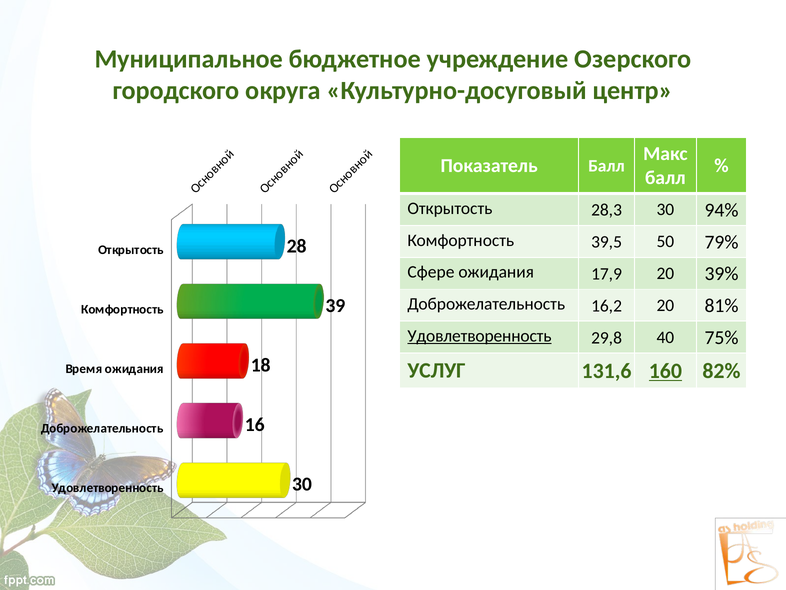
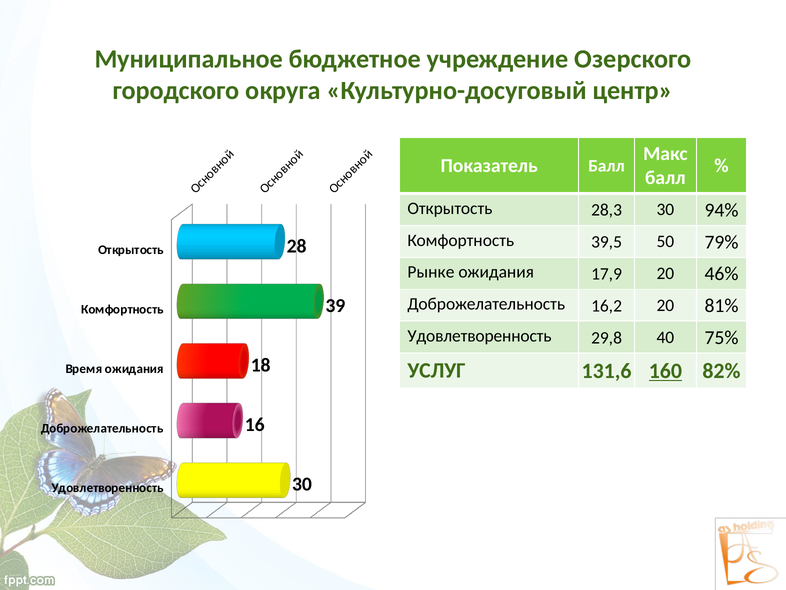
Сфере: Сфере -> Рынке
39%: 39% -> 46%
Удовлетворенность at (479, 336) underline: present -> none
